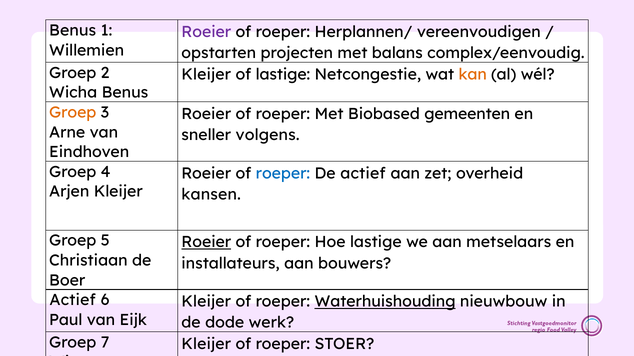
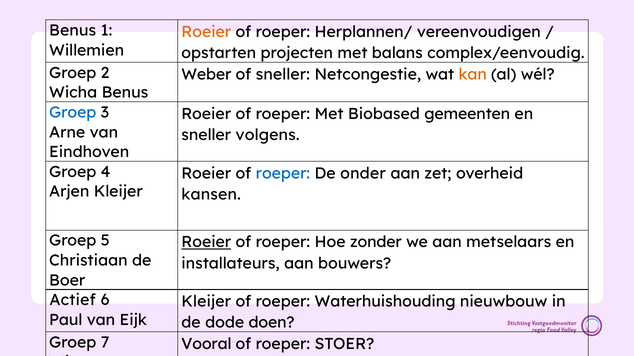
Roeier at (206, 32) colour: purple -> orange
Kleijer at (206, 74): Kleijer -> Weber
of lastige: lastige -> sneller
Groep at (73, 113) colour: orange -> blue
De actief: actief -> onder
Hoe lastige: lastige -> zonder
Waterhuishouding underline: present -> none
werk: werk -> doen
Kleijer at (206, 344): Kleijer -> Vooral
